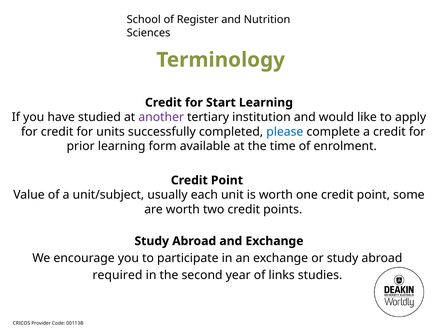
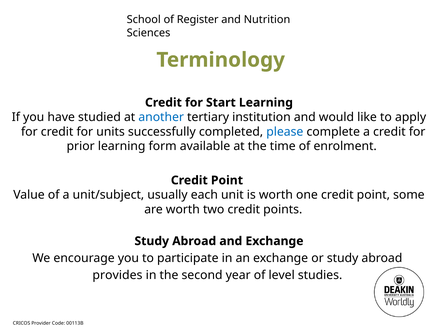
another colour: purple -> blue
required: required -> provides
links: links -> level
